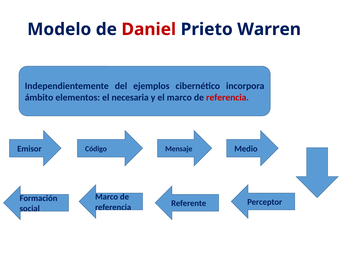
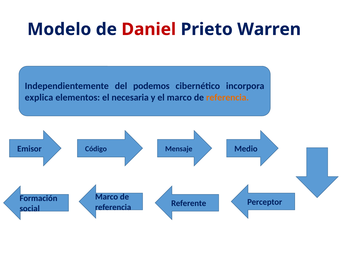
ejemplos: ejemplos -> podemos
ámbito: ámbito -> explica
referencia at (228, 97) colour: red -> orange
